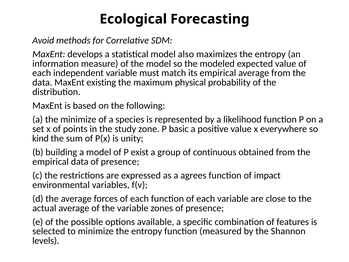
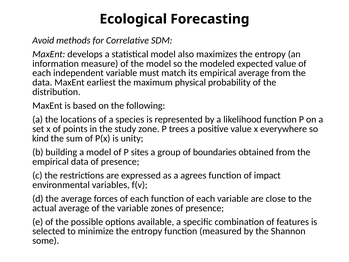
existing: existing -> earliest
the minimize: minimize -> locations
basic: basic -> trees
exist: exist -> sites
continuous: continuous -> boundaries
levels: levels -> some
